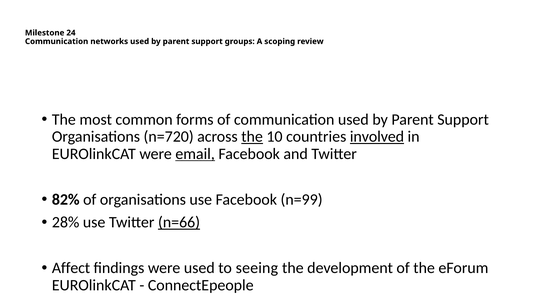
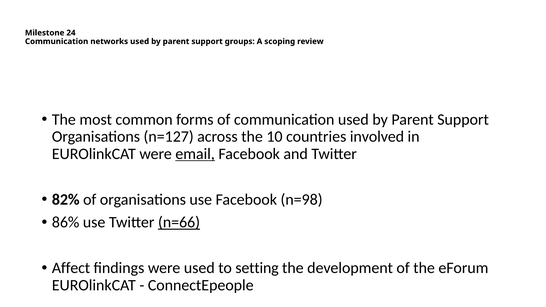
n=720: n=720 -> n=127
the at (252, 137) underline: present -> none
involved underline: present -> none
n=99: n=99 -> n=98
28%: 28% -> 86%
seeing: seeing -> setting
